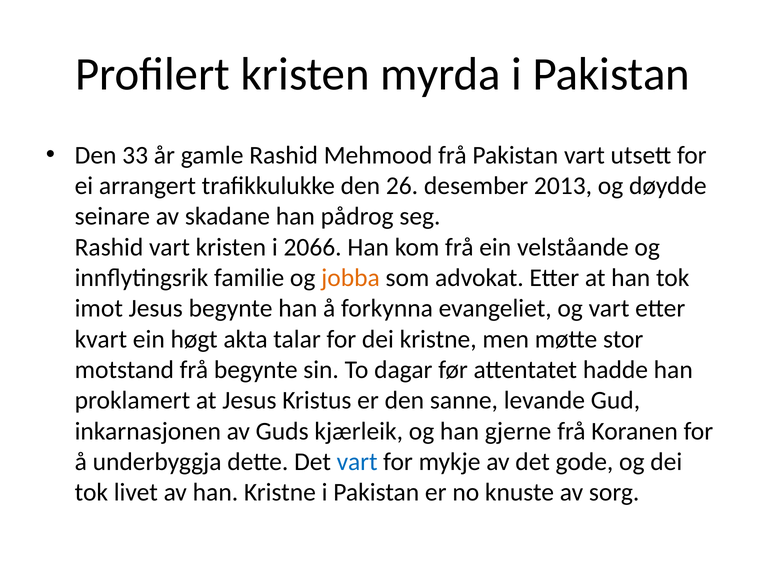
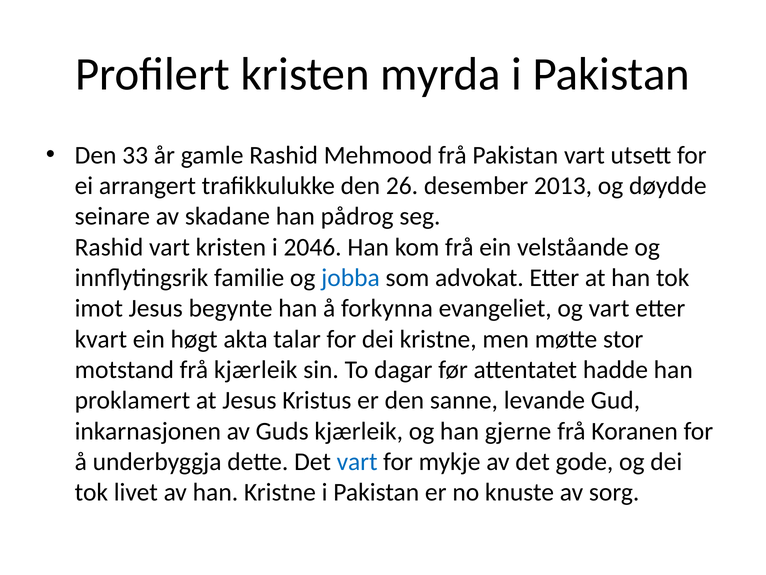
2066: 2066 -> 2046
jobba colour: orange -> blue
frå begynte: begynte -> kjærleik
